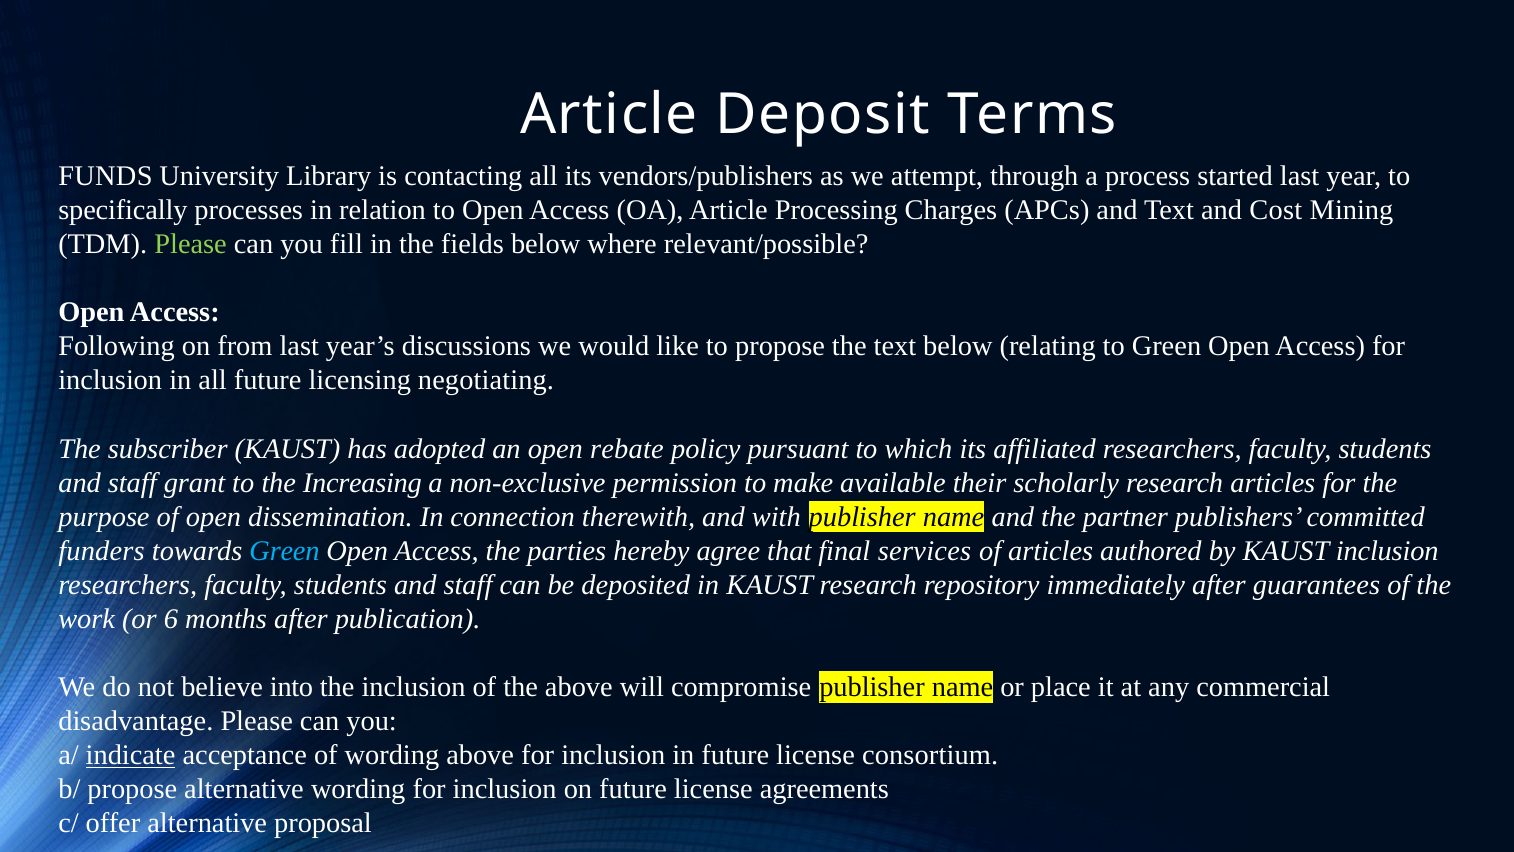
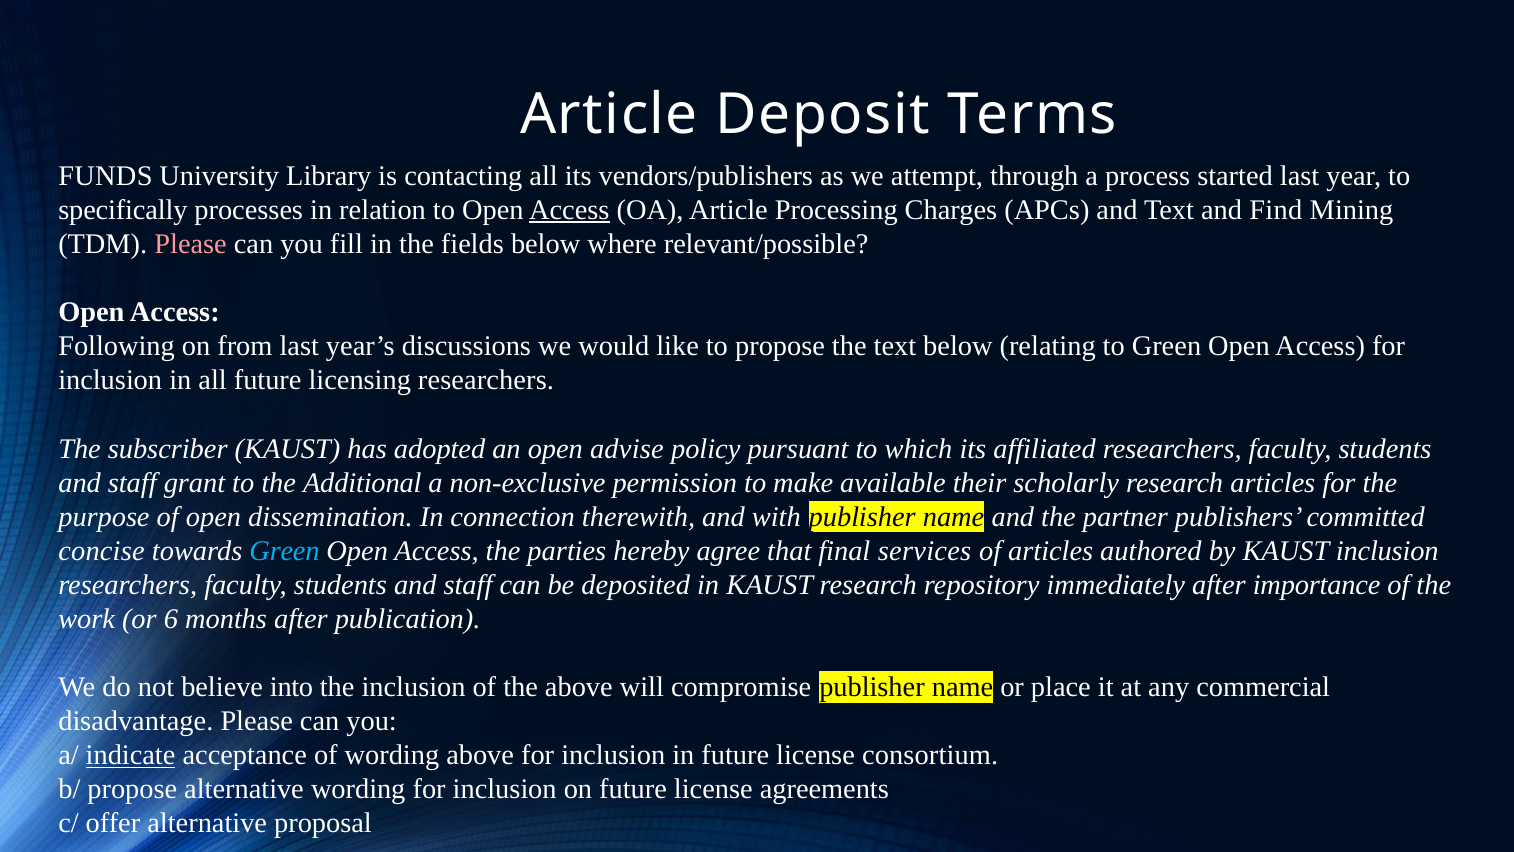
Access at (569, 210) underline: none -> present
Cost: Cost -> Find
Please at (191, 244) colour: light green -> pink
licensing negotiating: negotiating -> researchers
rebate: rebate -> advise
Increasing: Increasing -> Additional
funders: funders -> concise
guarantees: guarantees -> importance
